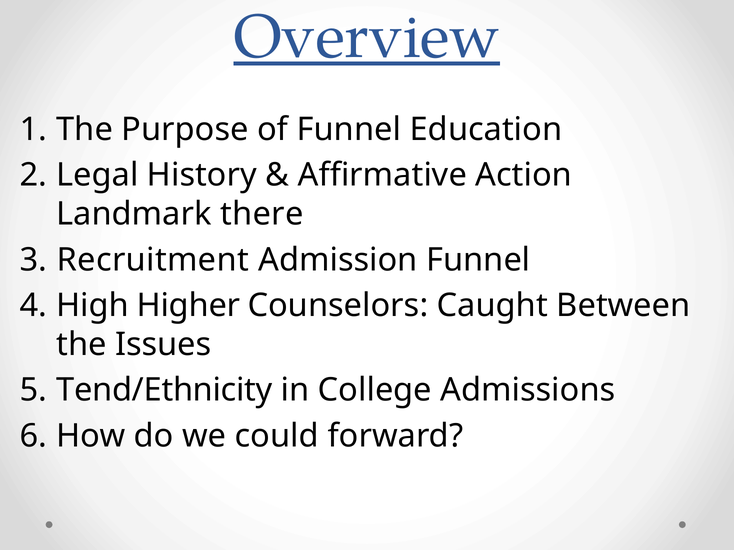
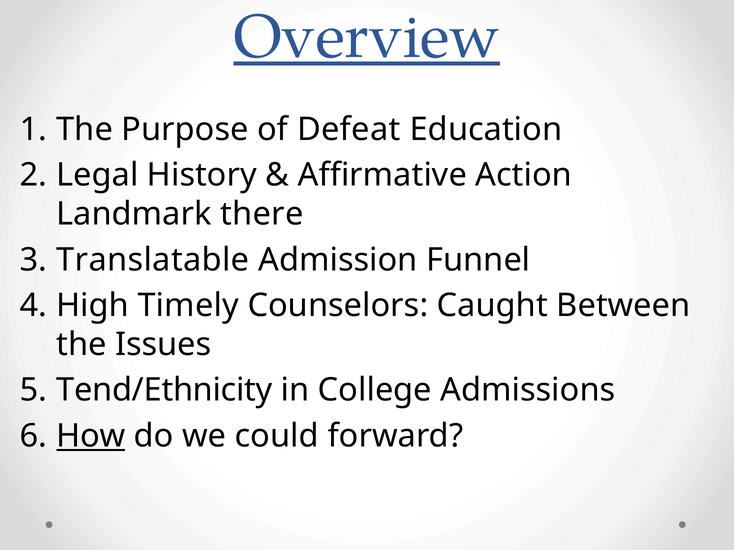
of Funnel: Funnel -> Defeat
Recruitment: Recruitment -> Translatable
Higher: Higher -> Timely
How underline: none -> present
